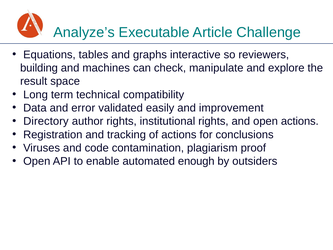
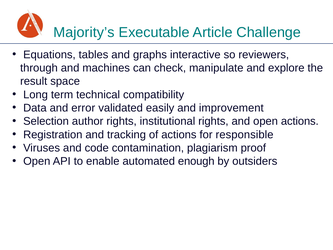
Analyze’s: Analyze’s -> Majority’s
building: building -> through
Directory: Directory -> Selection
conclusions: conclusions -> responsible
